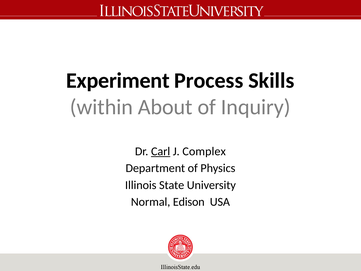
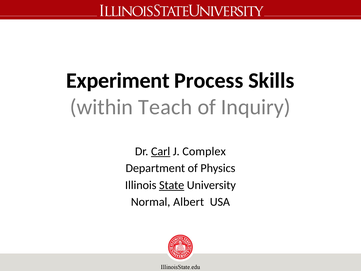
About: About -> Teach
State underline: none -> present
Edison: Edison -> Albert
